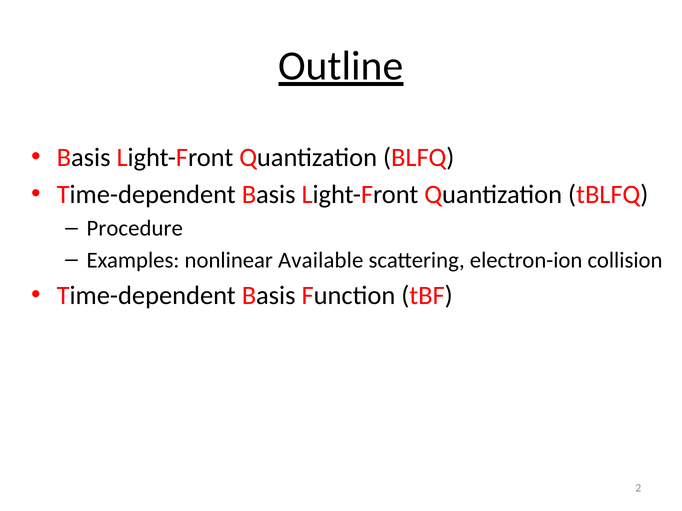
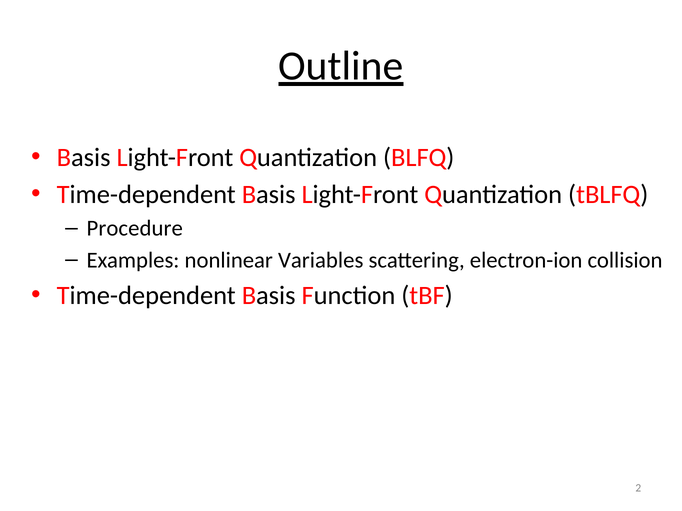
Available: Available -> Variables
